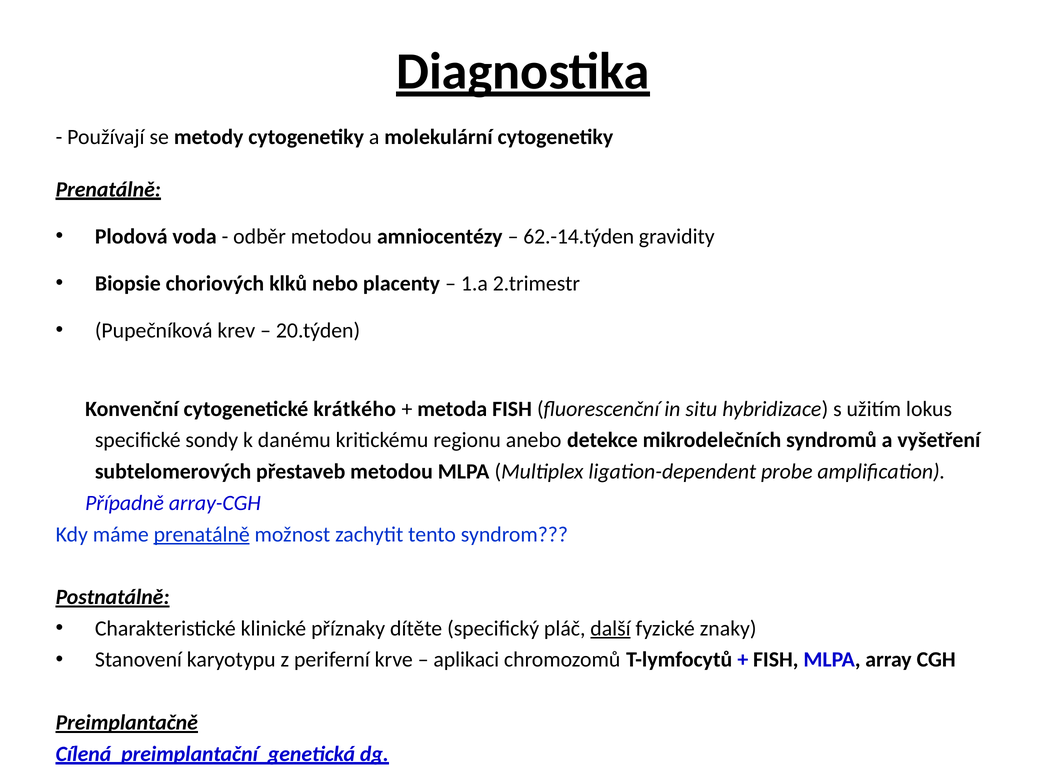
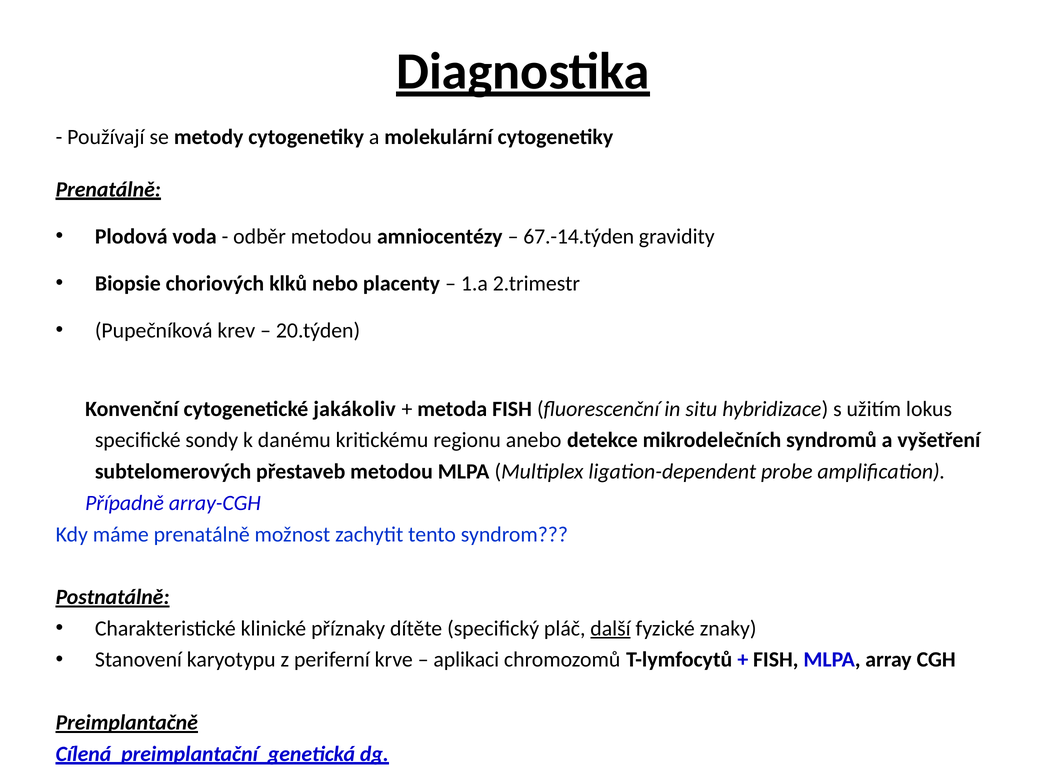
62.-14.týden: 62.-14.týden -> 67.-14.týden
krátkého: krátkého -> jakákoliv
prenatálně at (202, 535) underline: present -> none
